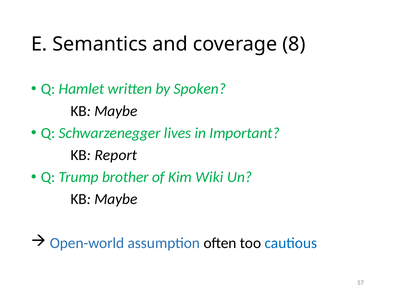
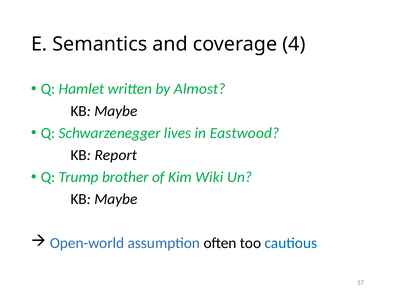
8: 8 -> 4
Spoken: Spoken -> Almost
Important: Important -> Eastwood
